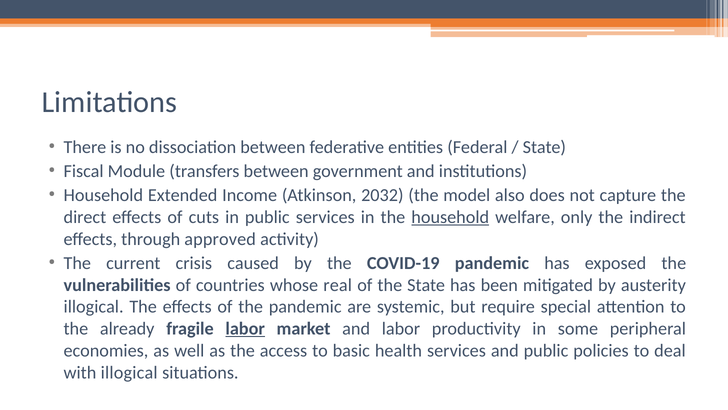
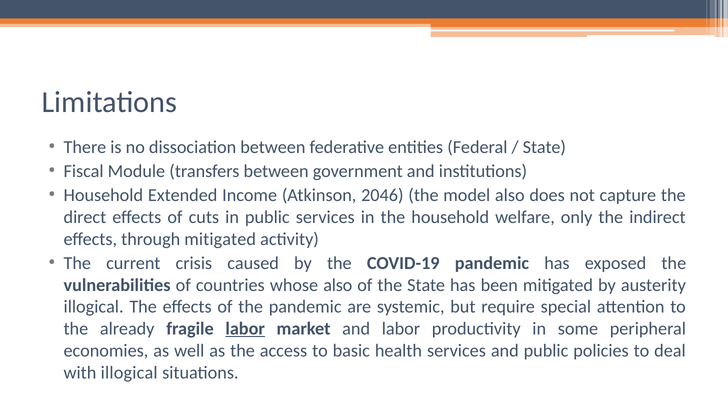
2032: 2032 -> 2046
household at (450, 217) underline: present -> none
through approved: approved -> mitigated
whose real: real -> also
